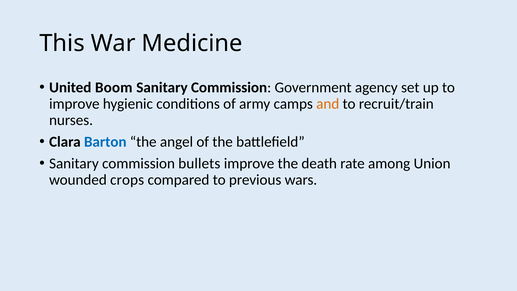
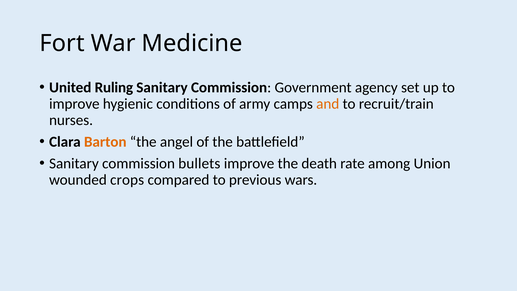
This: This -> Fort
Boom: Boom -> Ruling
Barton colour: blue -> orange
